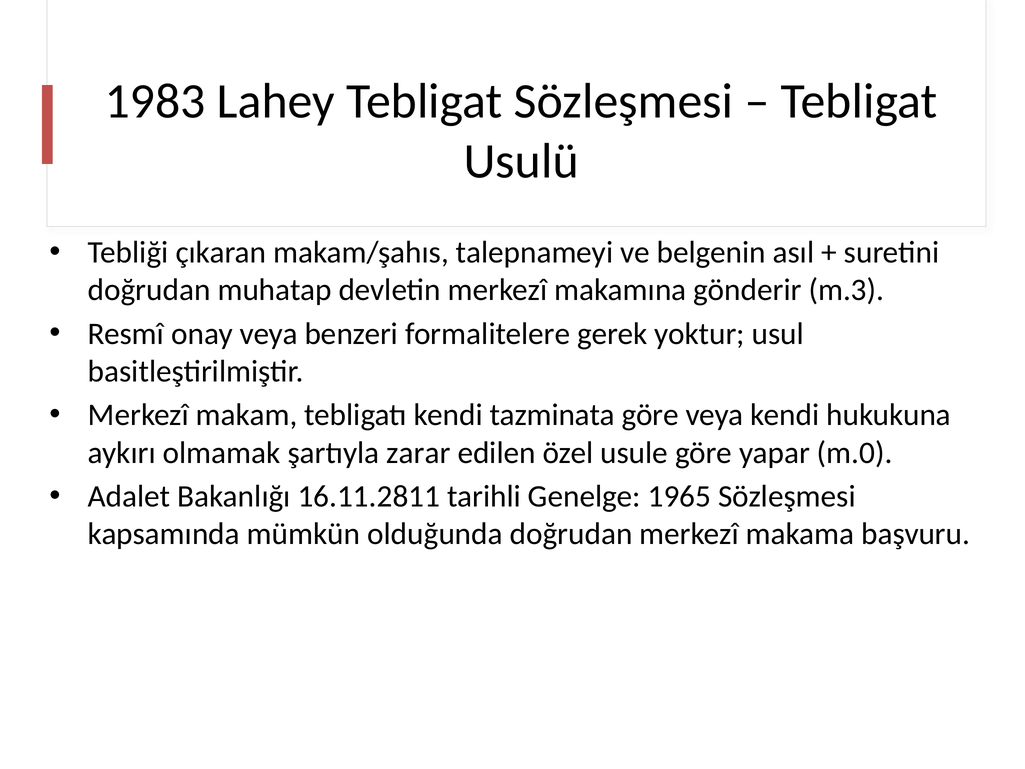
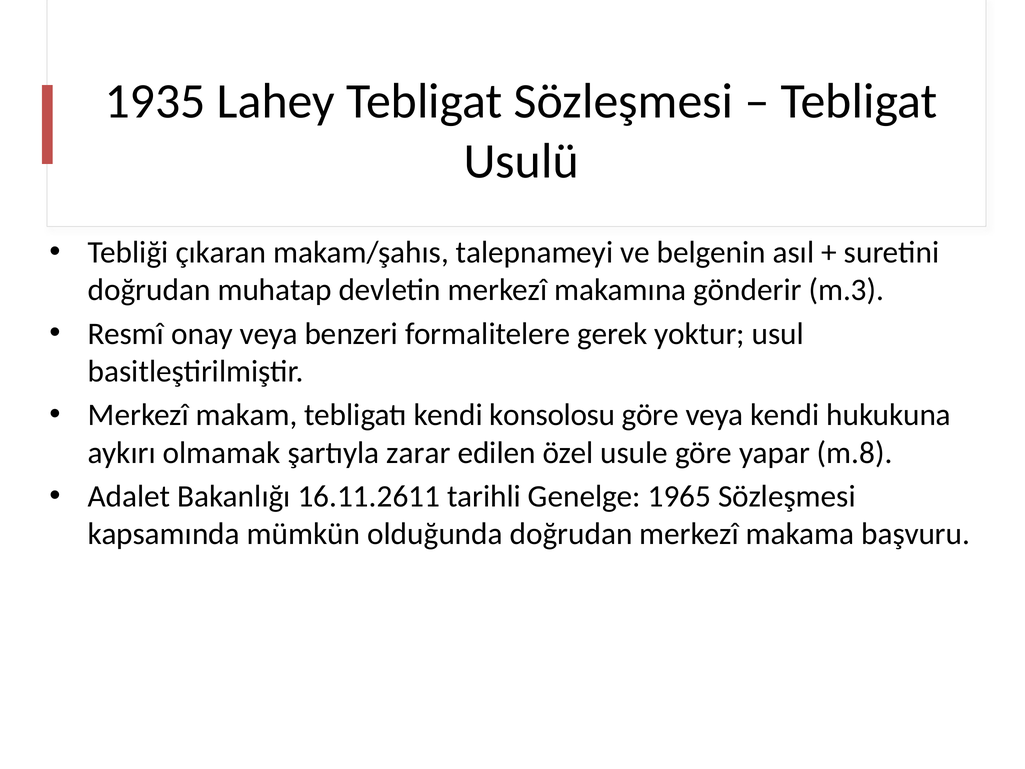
1983: 1983 -> 1935
tazminata: tazminata -> konsolosu
m.0: m.0 -> m.8
16.11.2811: 16.11.2811 -> 16.11.2611
